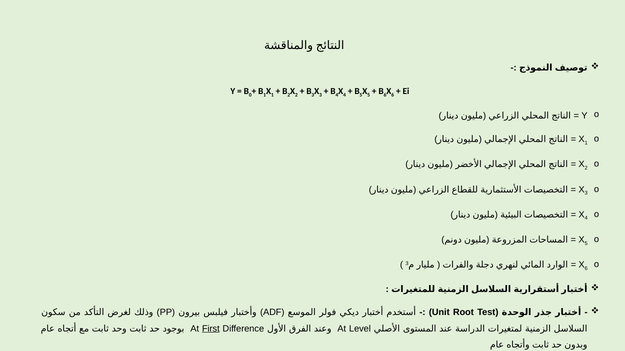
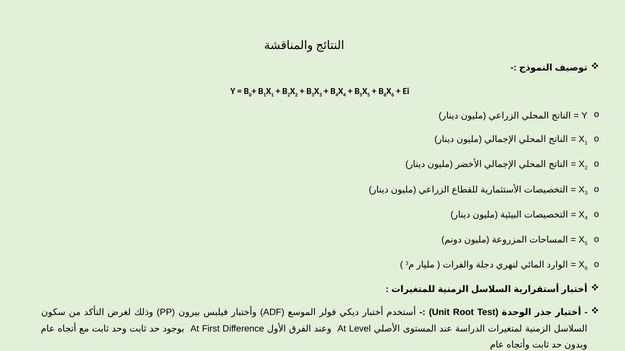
First underline: present -> none
